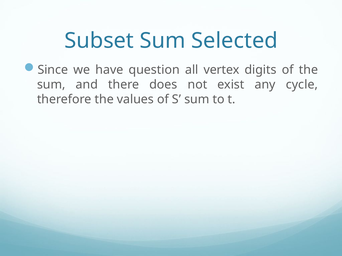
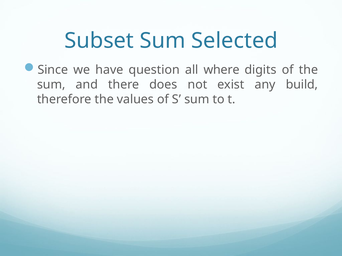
vertex: vertex -> where
cycle: cycle -> build
